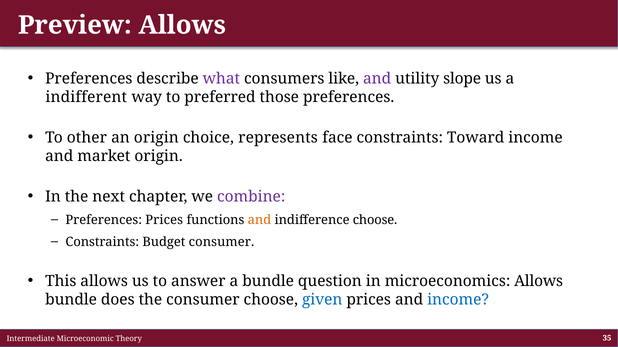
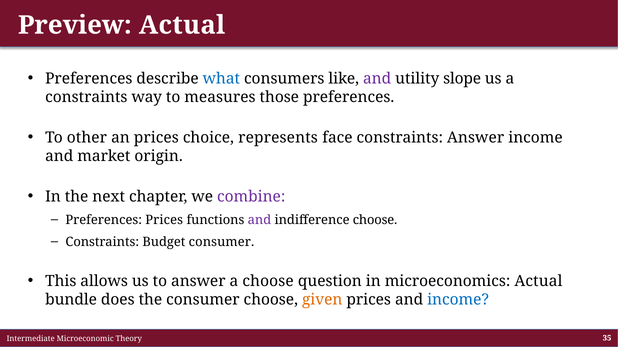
Preview Allows: Allows -> Actual
what colour: purple -> blue
indifferent at (86, 97): indifferent -> constraints
preferred: preferred -> measures
an origin: origin -> prices
constraints Toward: Toward -> Answer
and at (259, 220) colour: orange -> purple
a bundle: bundle -> choose
microeconomics Allows: Allows -> Actual
given colour: blue -> orange
